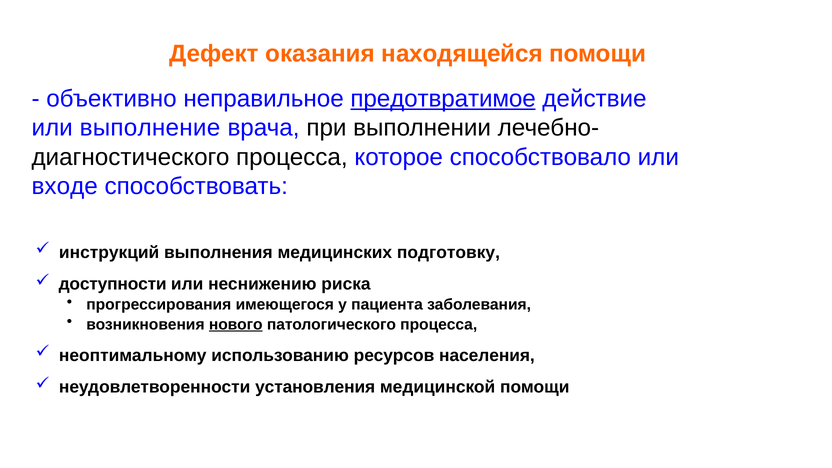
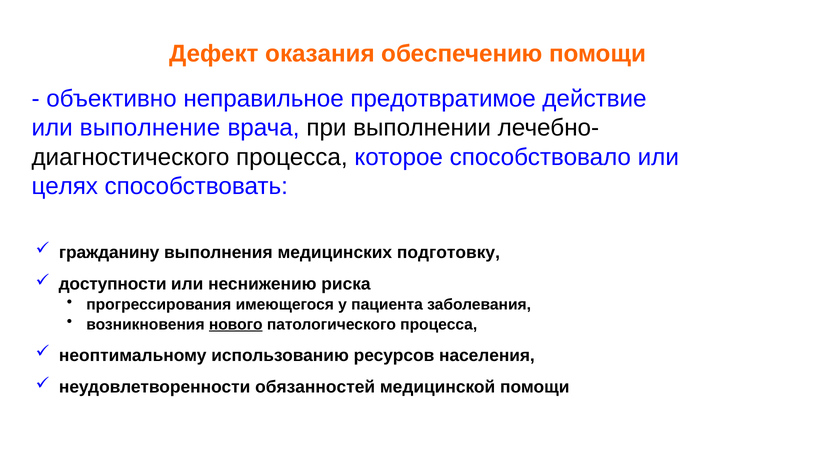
находящейся: находящейся -> обеспечению
предотвратимое underline: present -> none
входе: входе -> целях
инструкций: инструкций -> гражданину
установления: установления -> обязанностей
